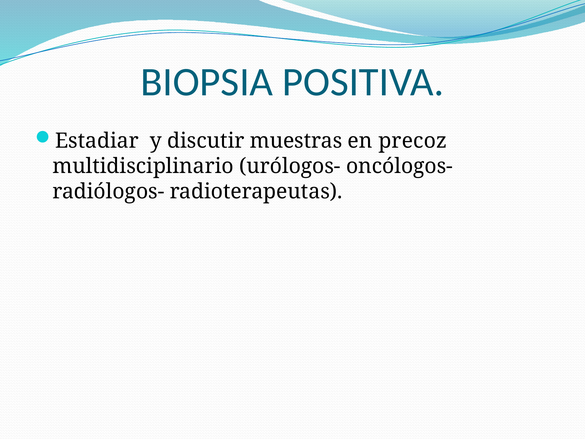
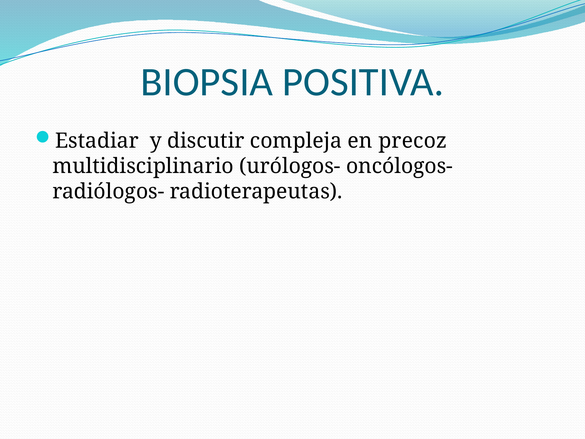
muestras: muestras -> compleja
